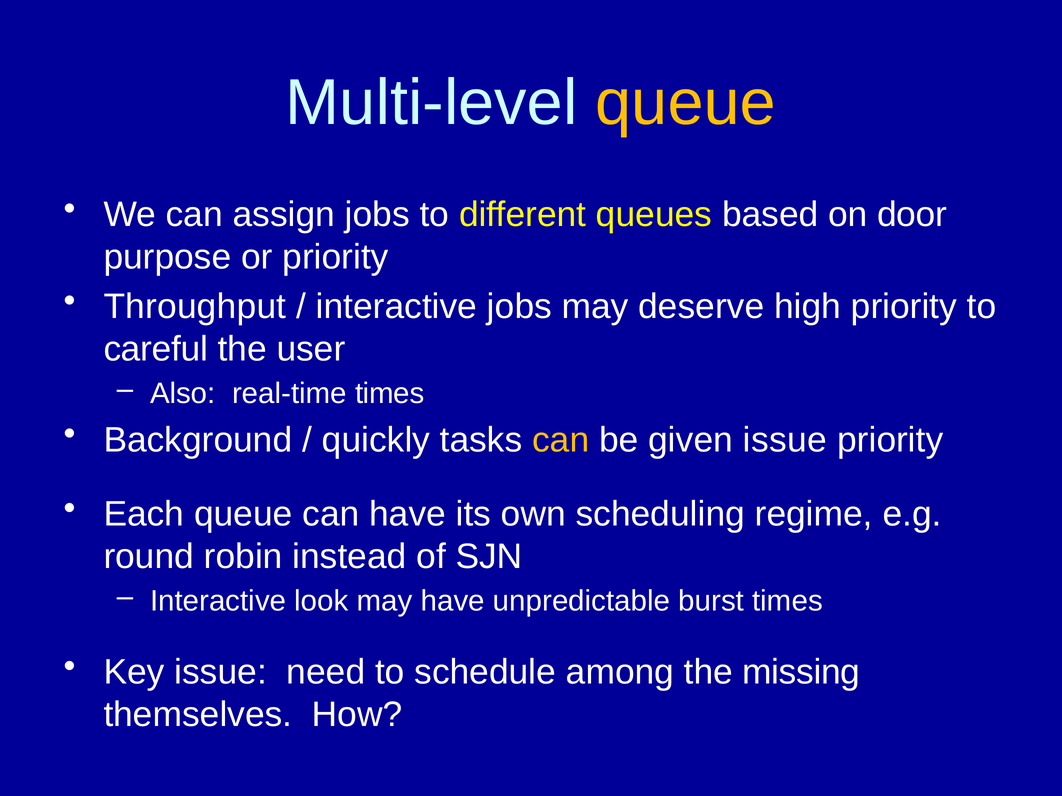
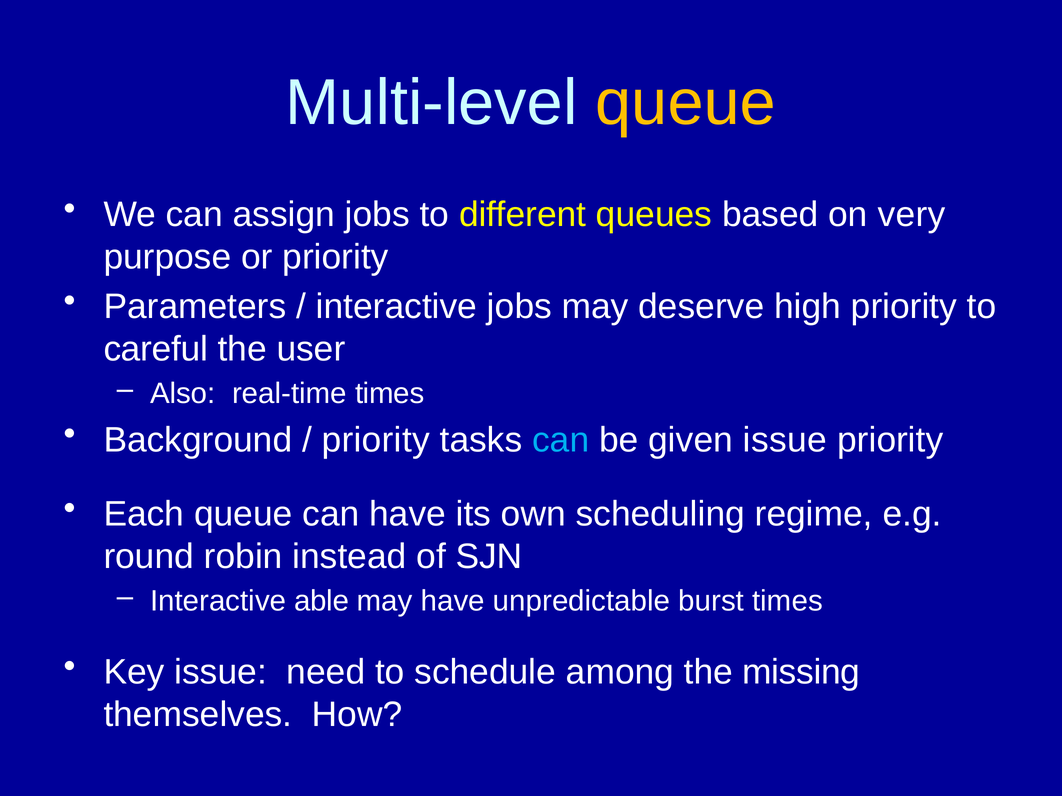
door: door -> very
Throughput: Throughput -> Parameters
quickly at (376, 440): quickly -> priority
can at (561, 440) colour: yellow -> light blue
look: look -> able
